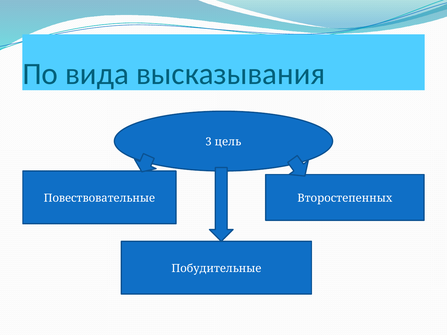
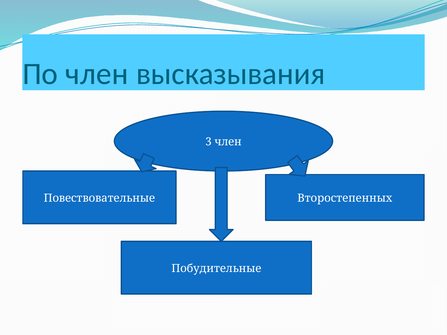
По вида: вида -> член
3 цель: цель -> член
